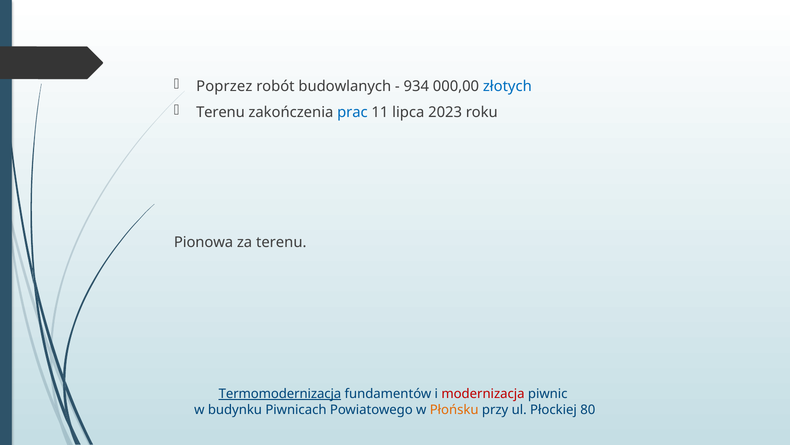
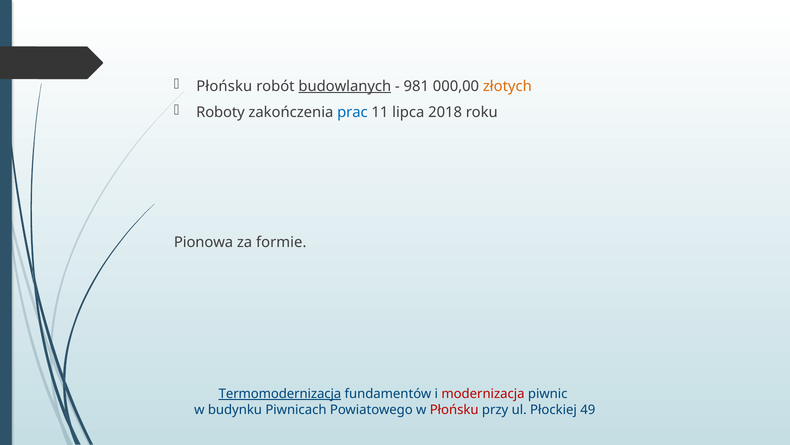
Poprzez at (224, 86): Poprzez -> Płońsku
budowlanych underline: none -> present
934: 934 -> 981
złotych colour: blue -> orange
Terenu at (220, 112): Terenu -> Roboty
2023: 2023 -> 2018
za terenu: terenu -> formie
Płońsku at (454, 409) colour: orange -> red
80: 80 -> 49
